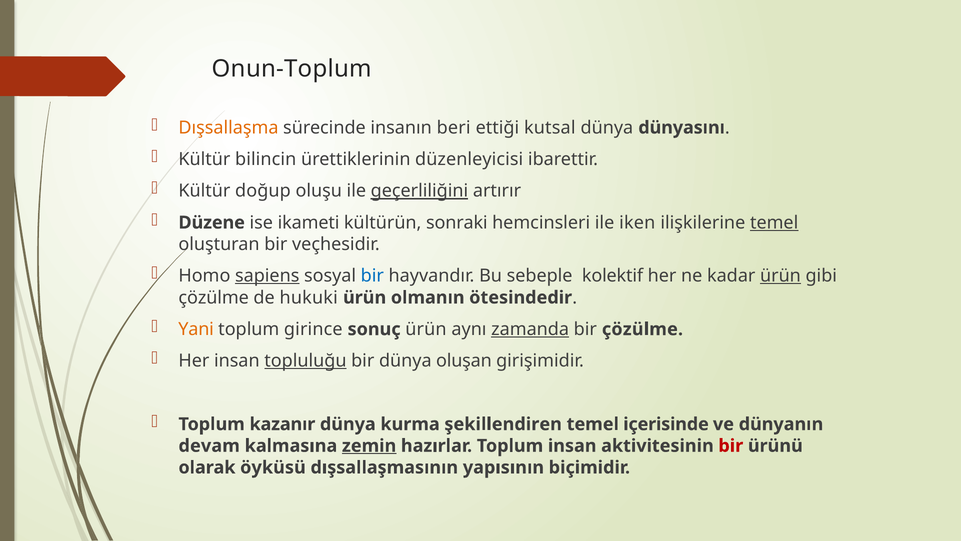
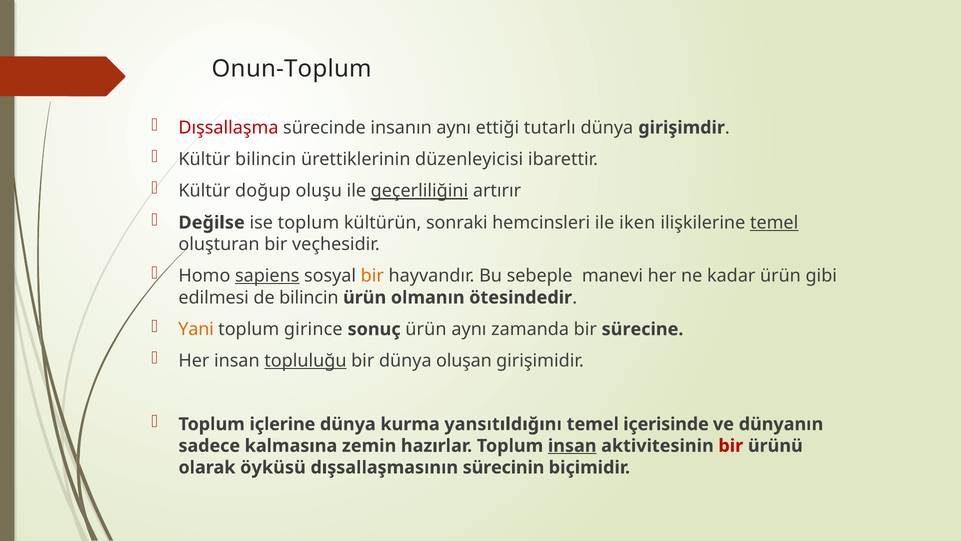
Dışsallaşma colour: orange -> red
insanın beri: beri -> aynı
kutsal: kutsal -> tutarlı
dünyasını: dünyasını -> girişimdir
Düzene: Düzene -> Değilse
ise ikameti: ikameti -> toplum
bir at (372, 276) colour: blue -> orange
kolektif: kolektif -> manevi
ürün at (780, 276) underline: present -> none
çözülme at (214, 297): çözülme -> edilmesi
de hukuki: hukuki -> bilincin
zamanda underline: present -> none
bir çözülme: çözülme -> sürecine
kazanır: kazanır -> içlerine
şekillendiren: şekillendiren -> yansıtıldığını
devam: devam -> sadece
zemin underline: present -> none
insan at (572, 446) underline: none -> present
yapısının: yapısının -> sürecinin
